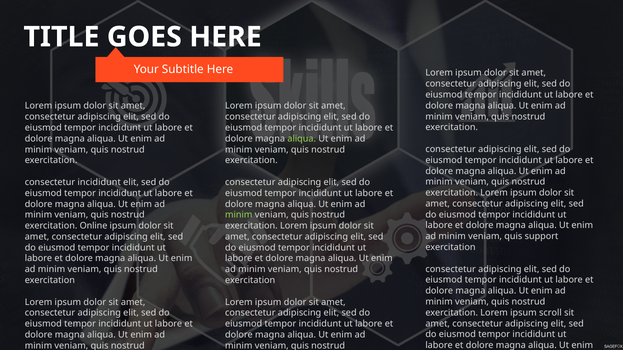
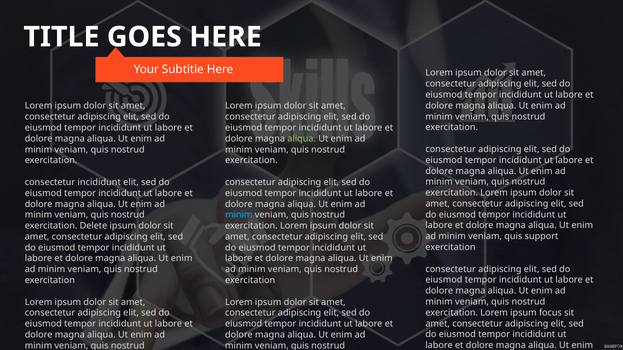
minim at (239, 215) colour: light green -> light blue
Online: Online -> Delete
scroll: scroll -> focus
